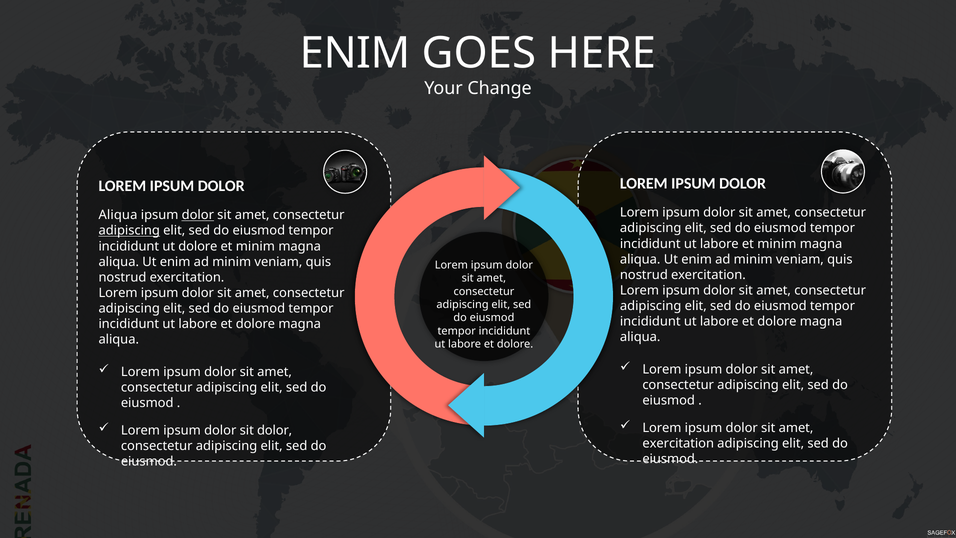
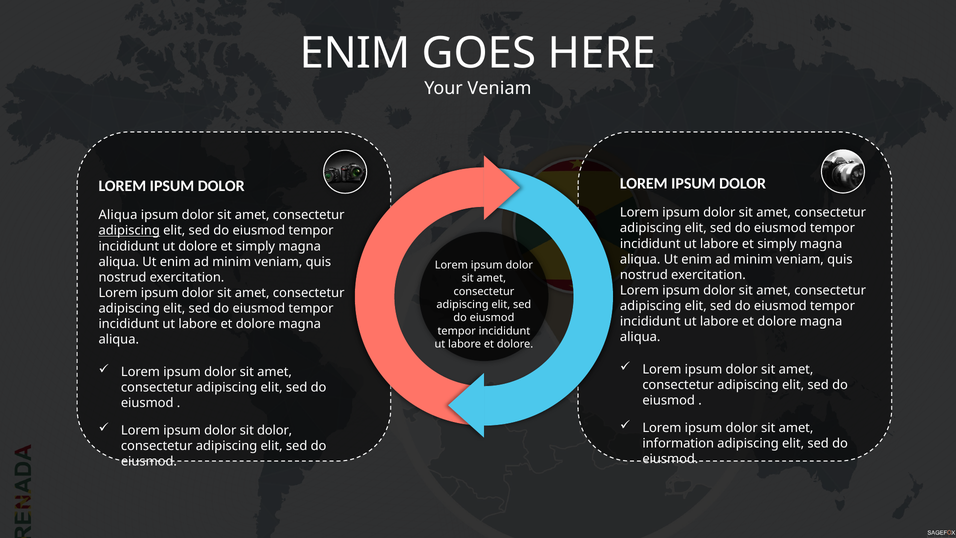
Your Change: Change -> Veniam
dolor at (198, 215) underline: present -> none
labore et minim: minim -> simply
minim at (255, 246): minim -> simply
exercitation at (678, 443): exercitation -> information
